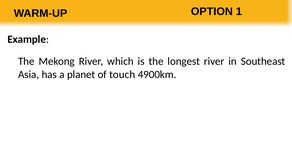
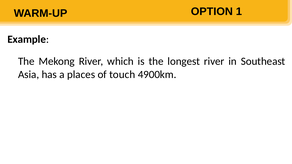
planet: planet -> places
